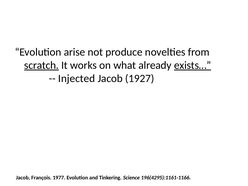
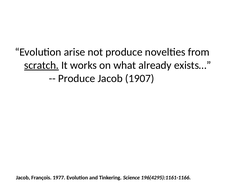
exists… underline: present -> none
Injected at (77, 79): Injected -> Produce
1927: 1927 -> 1907
